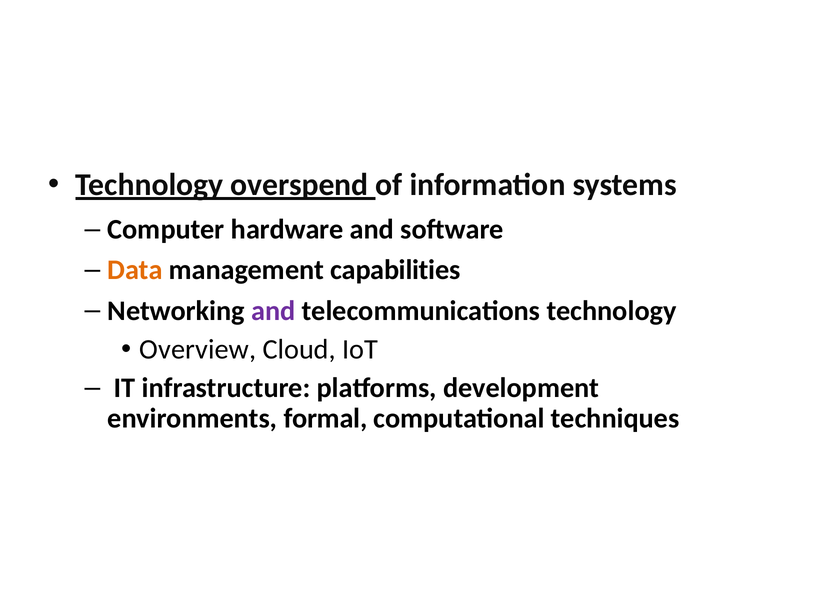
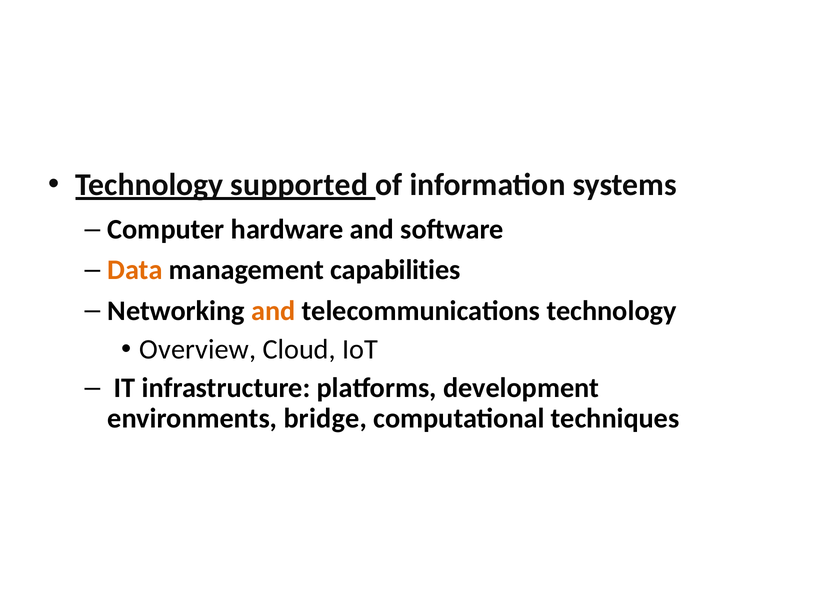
overspend: overspend -> supported
and at (273, 311) colour: purple -> orange
formal: formal -> bridge
